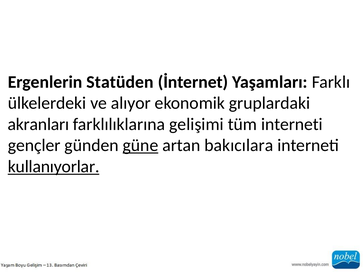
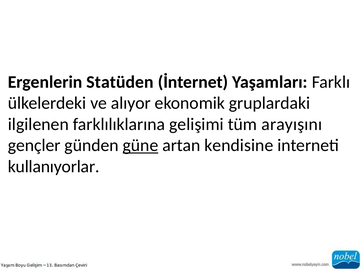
akranları: akranları -> ilgilenen
tüm interneti: interneti -> arayışını
bakıcılara: bakıcılara -> kendisine
kullanıyorlar underline: present -> none
